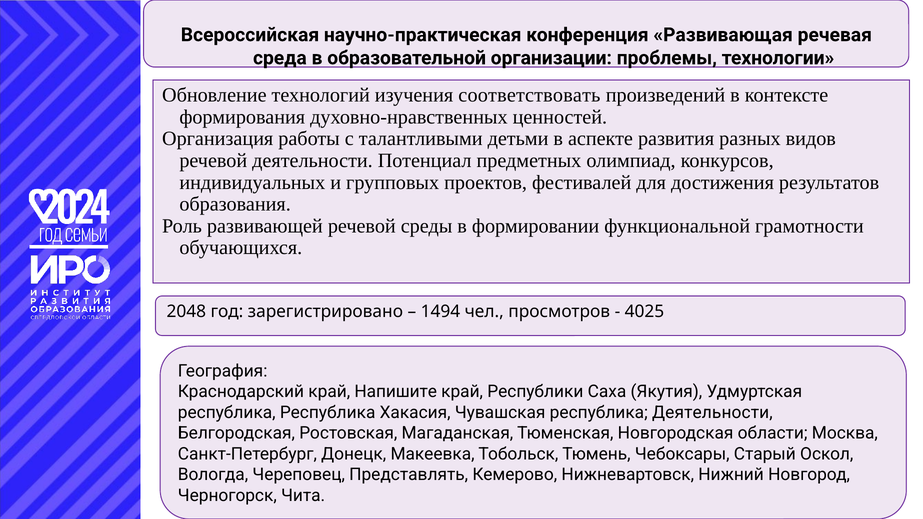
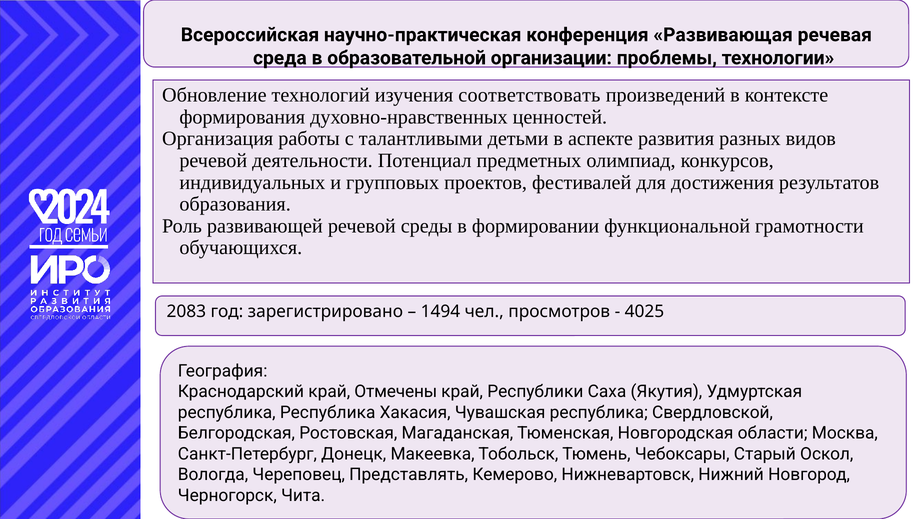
2048: 2048 -> 2083
Напишите: Напишите -> Отмечены
республика Деятельности: Деятельности -> Свердловской
